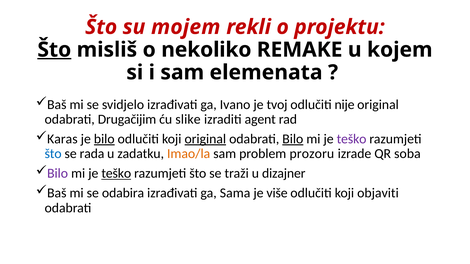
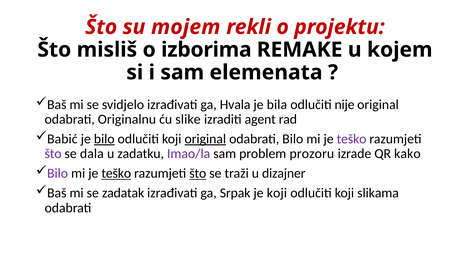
Što at (54, 50) underline: present -> none
nekoliko: nekoliko -> izborima
Ivano: Ivano -> Hvala
tvoj: tvoj -> bila
Drugačijim: Drugačijim -> Originalnu
Karas: Karas -> Babić
Bilo at (293, 139) underline: present -> none
što at (53, 154) colour: blue -> purple
rada: rada -> dala
Imao/la colour: orange -> purple
soba: soba -> kako
što at (198, 174) underline: none -> present
odabira: odabira -> zadatak
Sama: Sama -> Srpak
je više: više -> koji
objaviti: objaviti -> slikama
